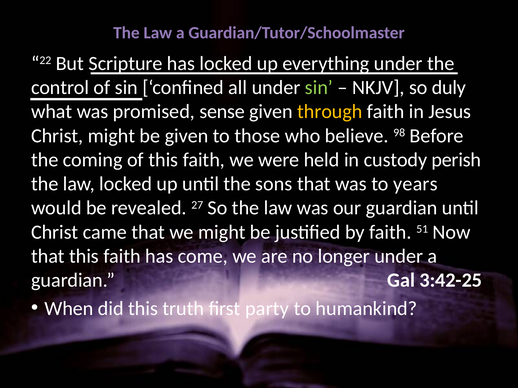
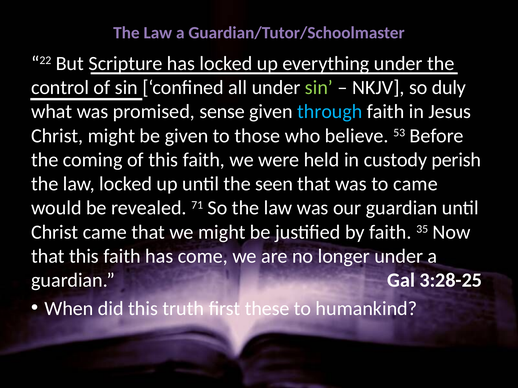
through colour: yellow -> light blue
98: 98 -> 53
sons: sons -> seen
to years: years -> came
27: 27 -> 71
51: 51 -> 35
3:42-25: 3:42-25 -> 3:28-25
party: party -> these
